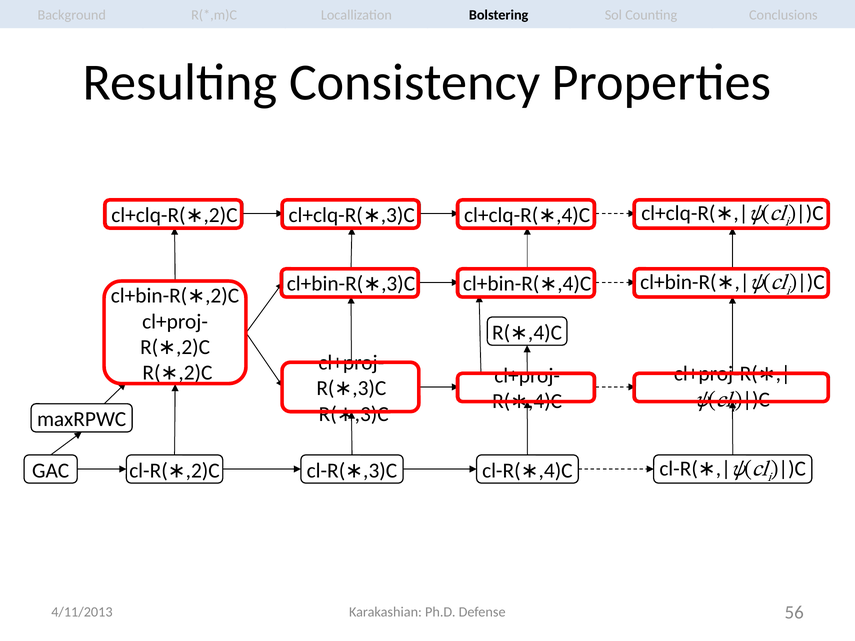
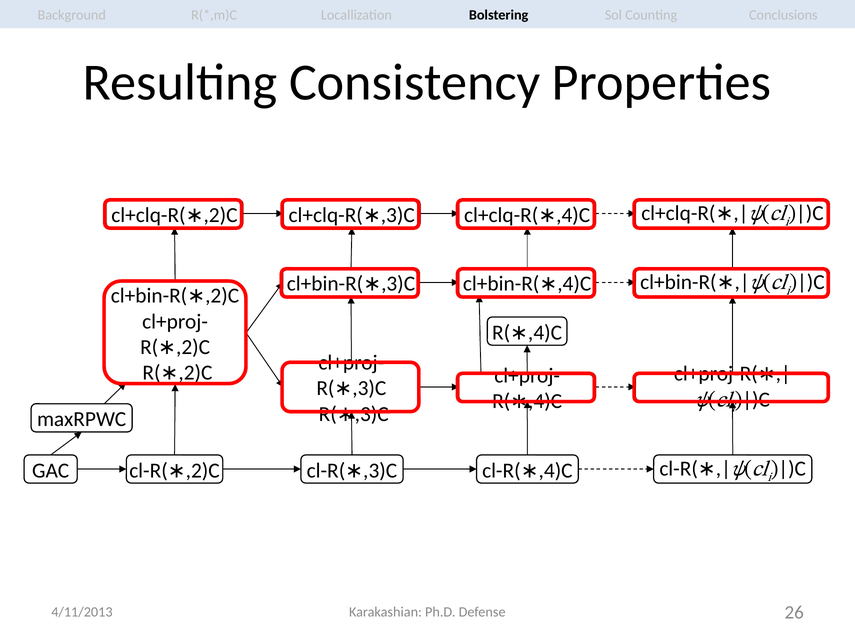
56: 56 -> 26
